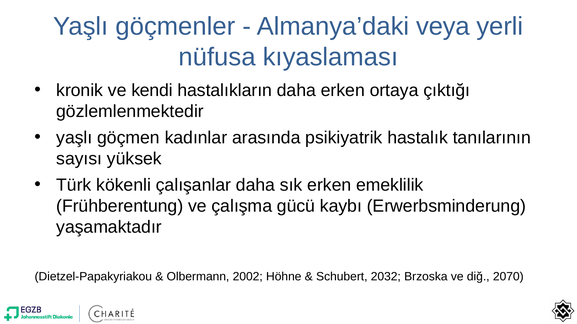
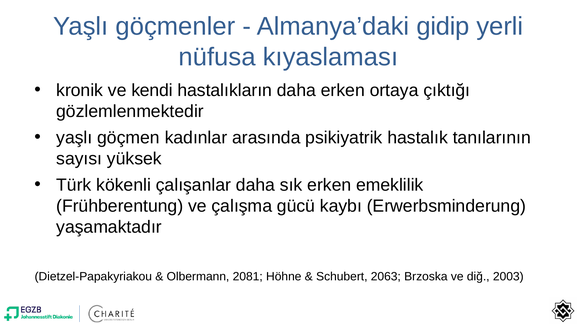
veya: veya -> gidip
2002: 2002 -> 2081
2032: 2032 -> 2063
2070: 2070 -> 2003
